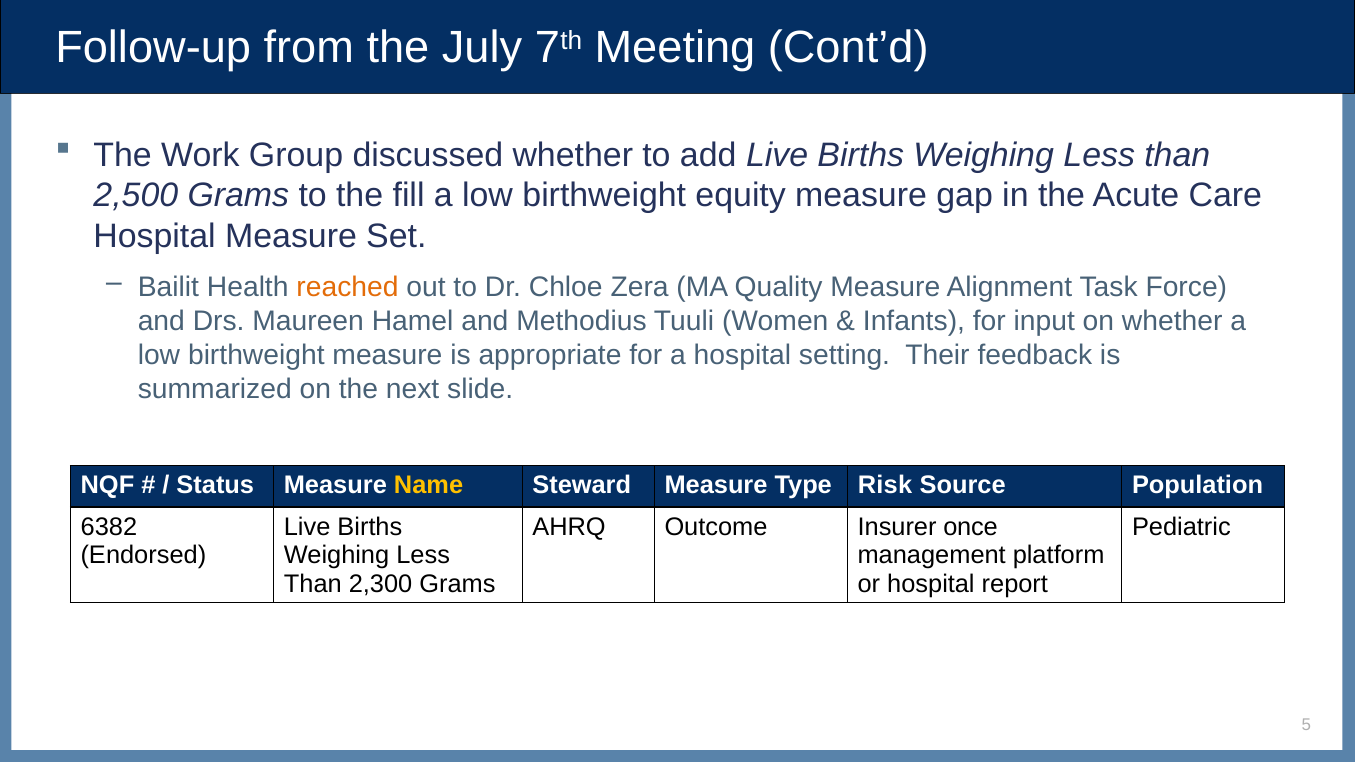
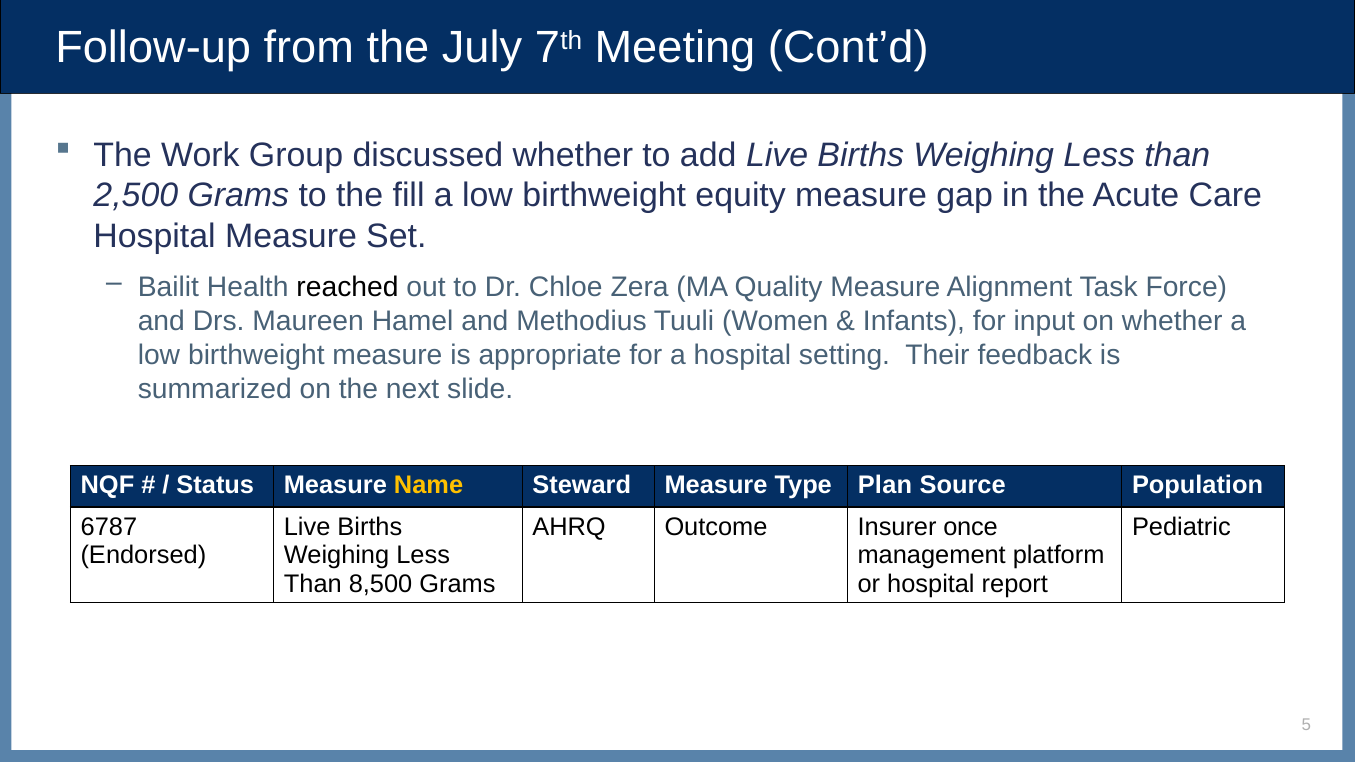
reached colour: orange -> black
Risk: Risk -> Plan
6382: 6382 -> 6787
2,300: 2,300 -> 8,500
